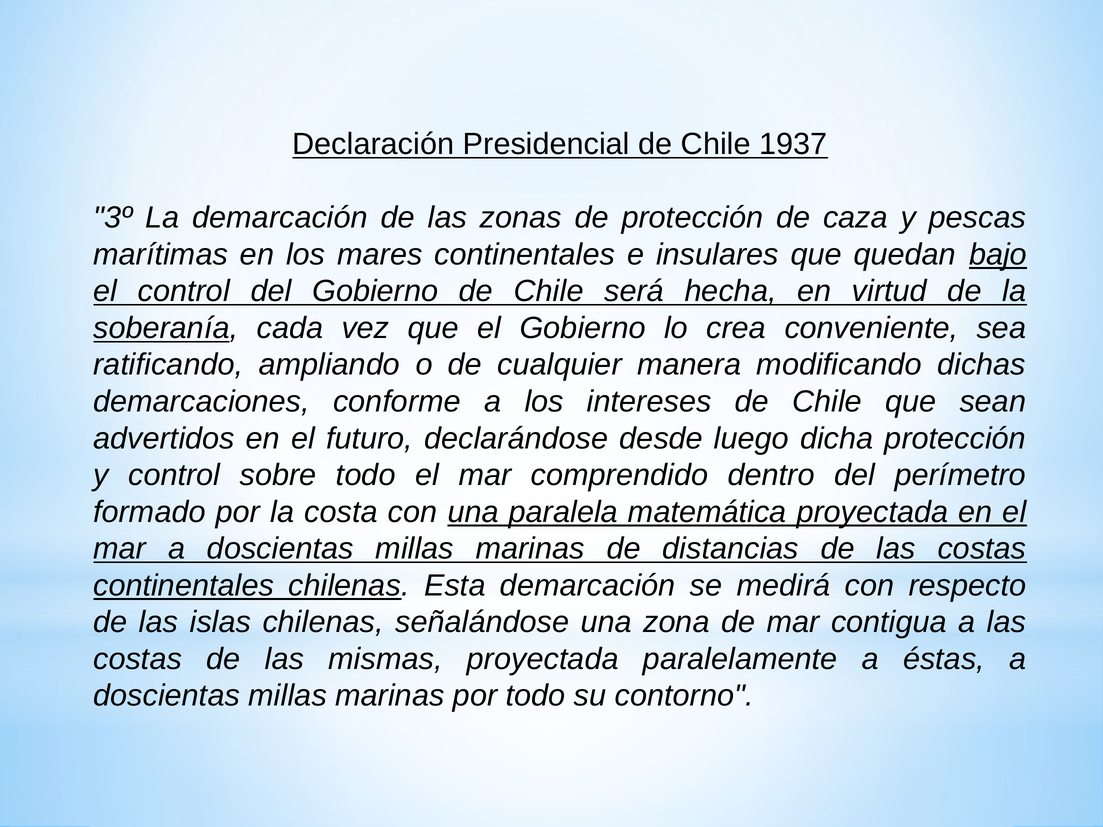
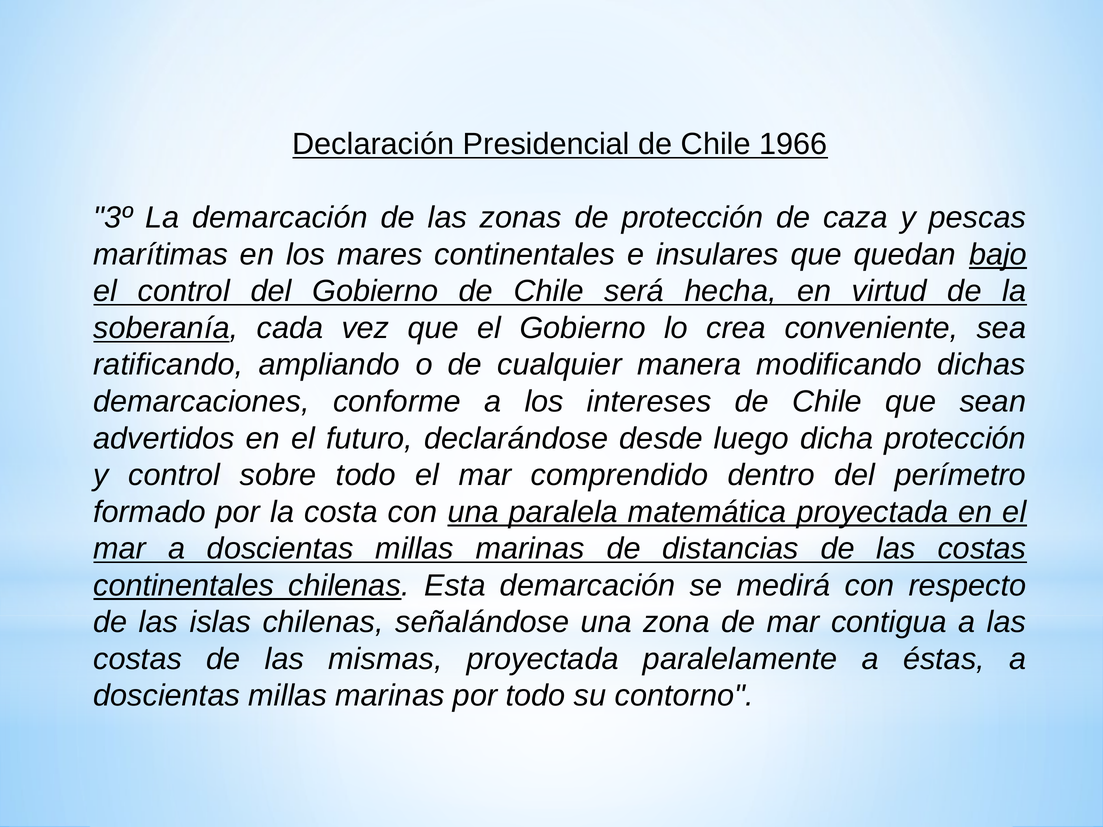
1937: 1937 -> 1966
